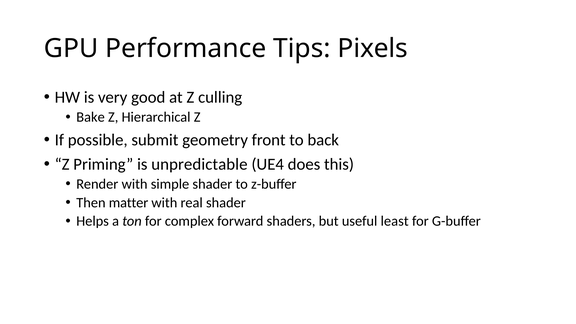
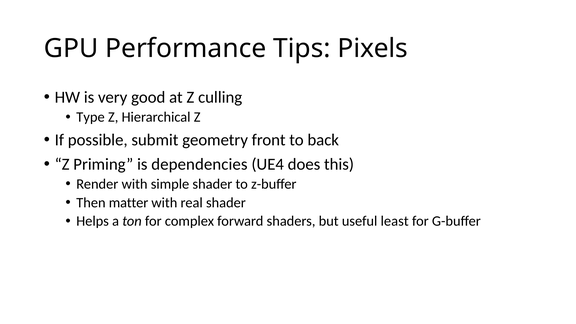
Bake: Bake -> Type
unpredictable: unpredictable -> dependencies
